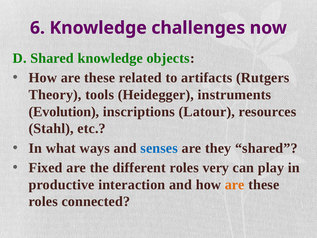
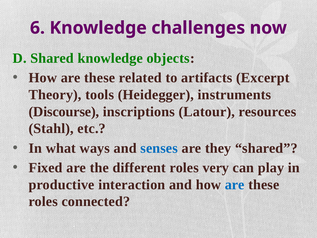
Rutgers: Rutgers -> Excerpt
Evolution: Evolution -> Discourse
are at (235, 184) colour: orange -> blue
